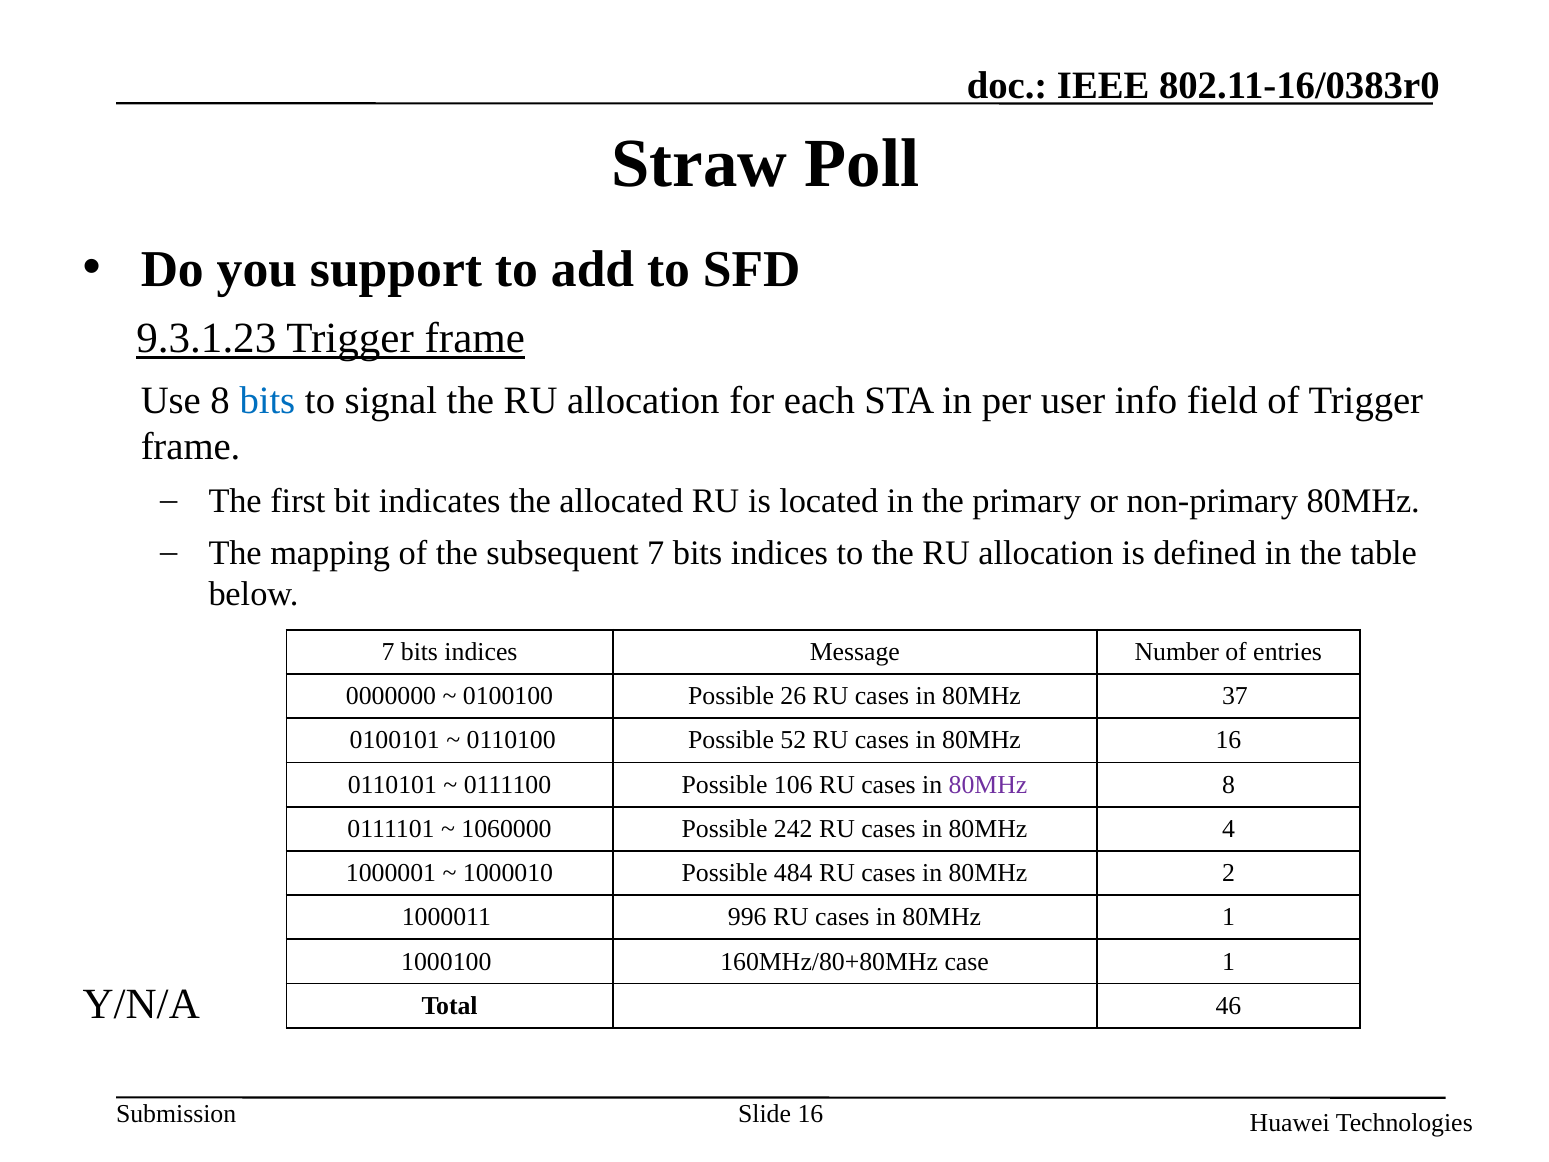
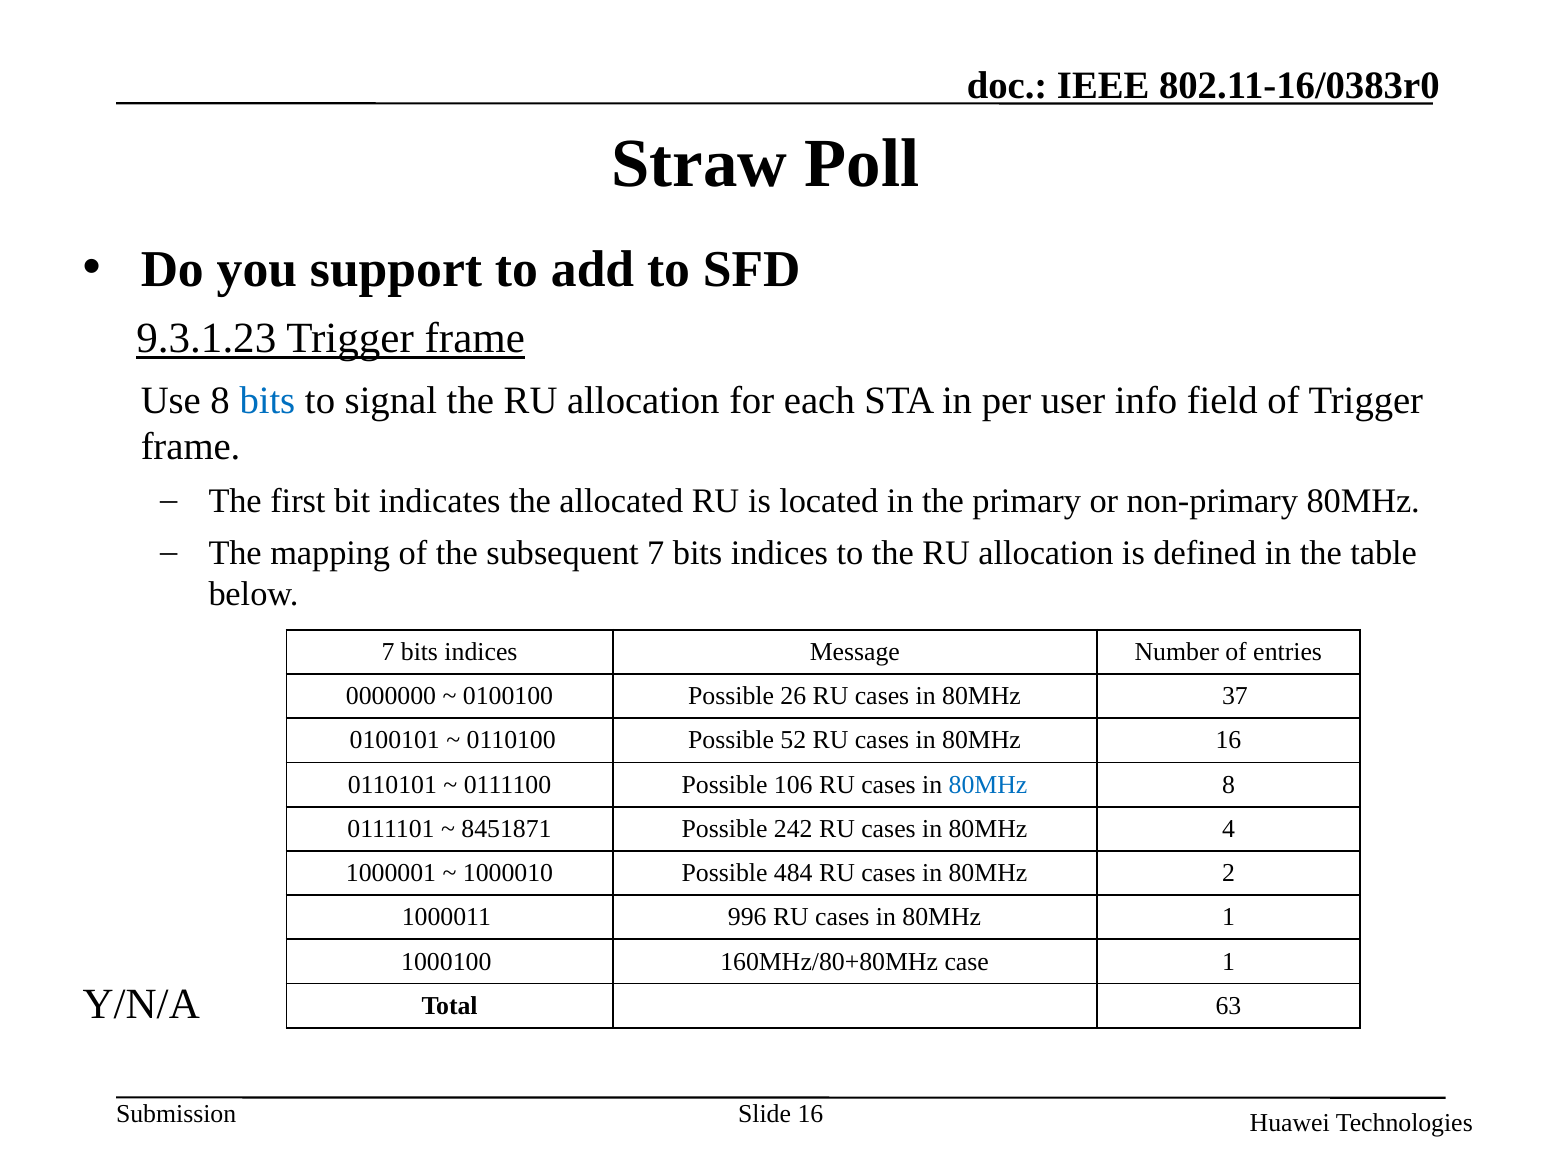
80MHz at (988, 785) colour: purple -> blue
1060000: 1060000 -> 8451871
46: 46 -> 63
